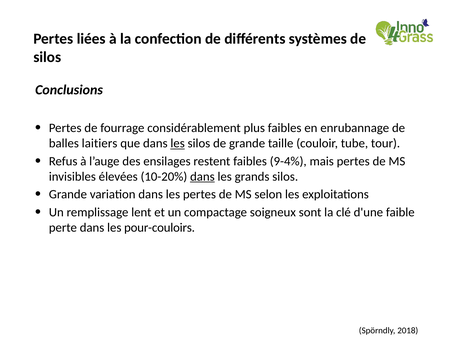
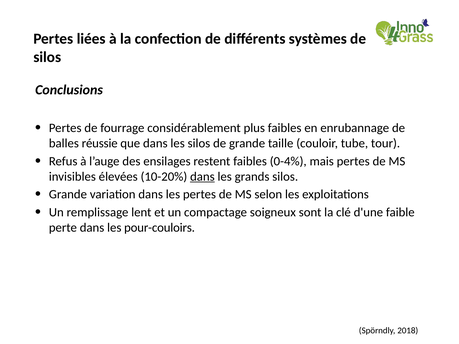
laitiers: laitiers -> réussie
les at (178, 144) underline: present -> none
9-4%: 9-4% -> 0-4%
